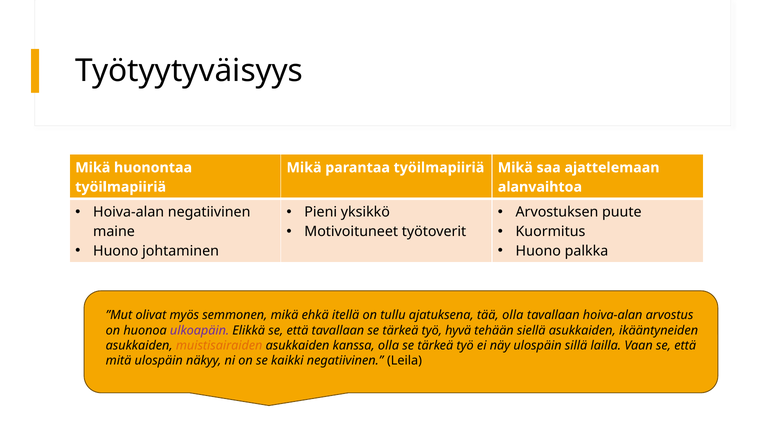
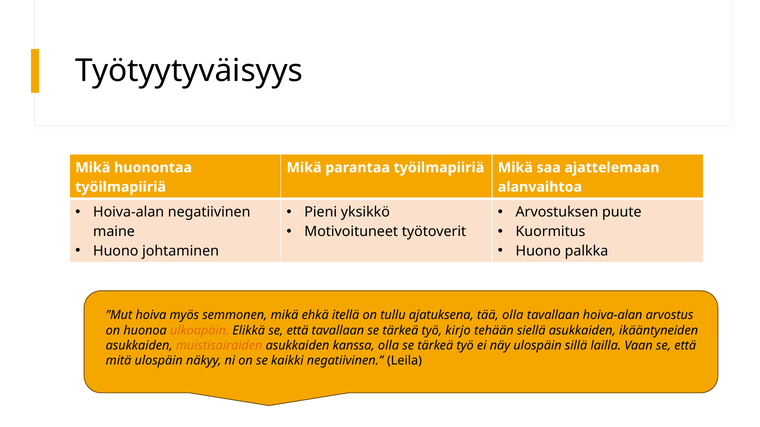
olivat: olivat -> hoiva
ulkoapäin colour: purple -> orange
hyvä: hyvä -> kirjo
